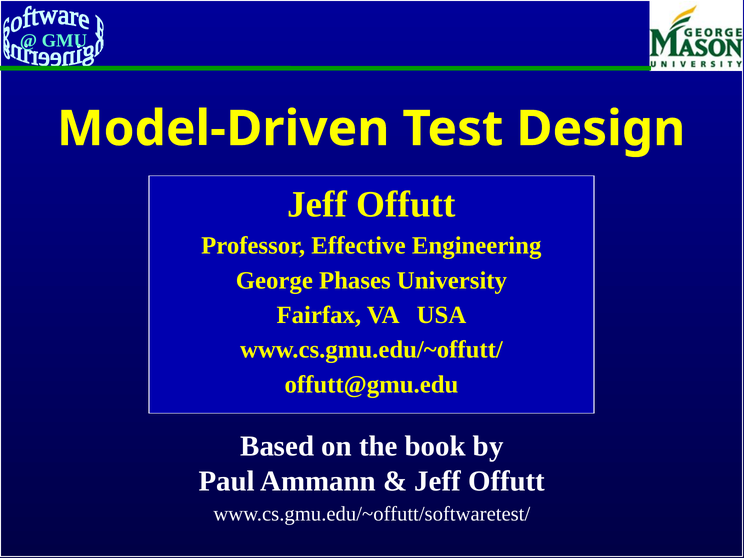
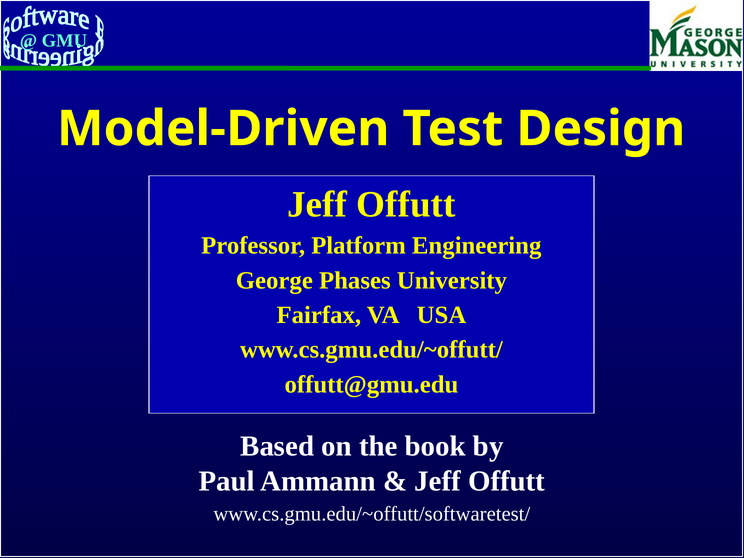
Effective: Effective -> Platform
